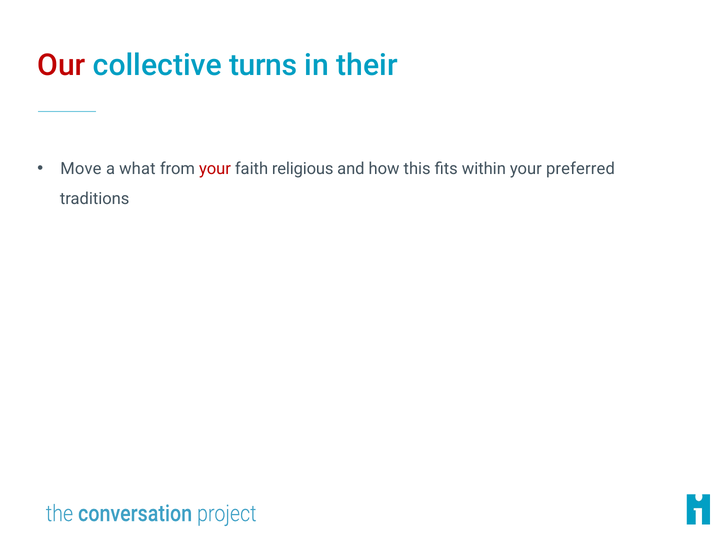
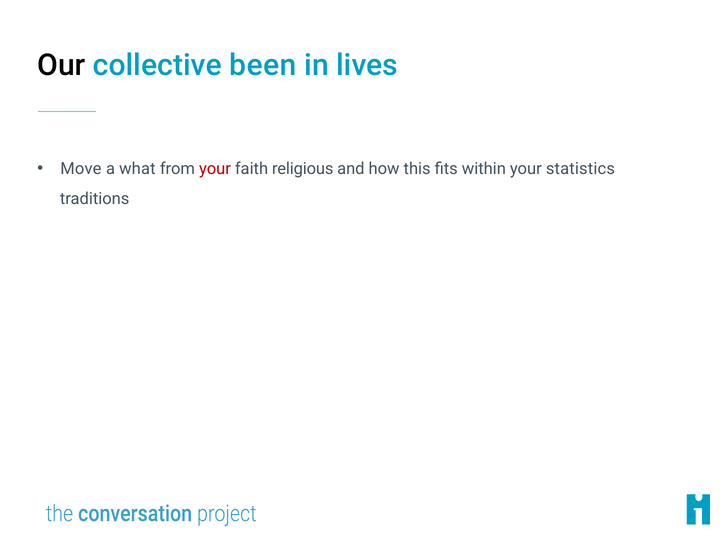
Our colour: red -> black
turns: turns -> been
their: their -> lives
preferred: preferred -> statistics
